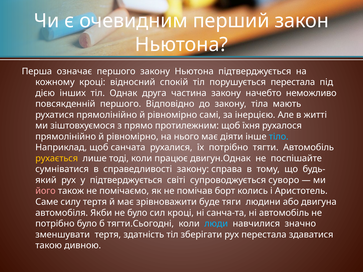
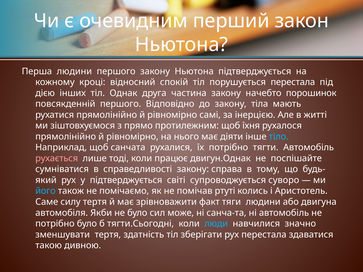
Перша означає: означає -> людини
неможливо: неможливо -> порошинок
рухається colour: yellow -> pink
його colour: pink -> light blue
борт: борт -> ртуті
буде: буде -> факт
сил кроці: кроці -> може
